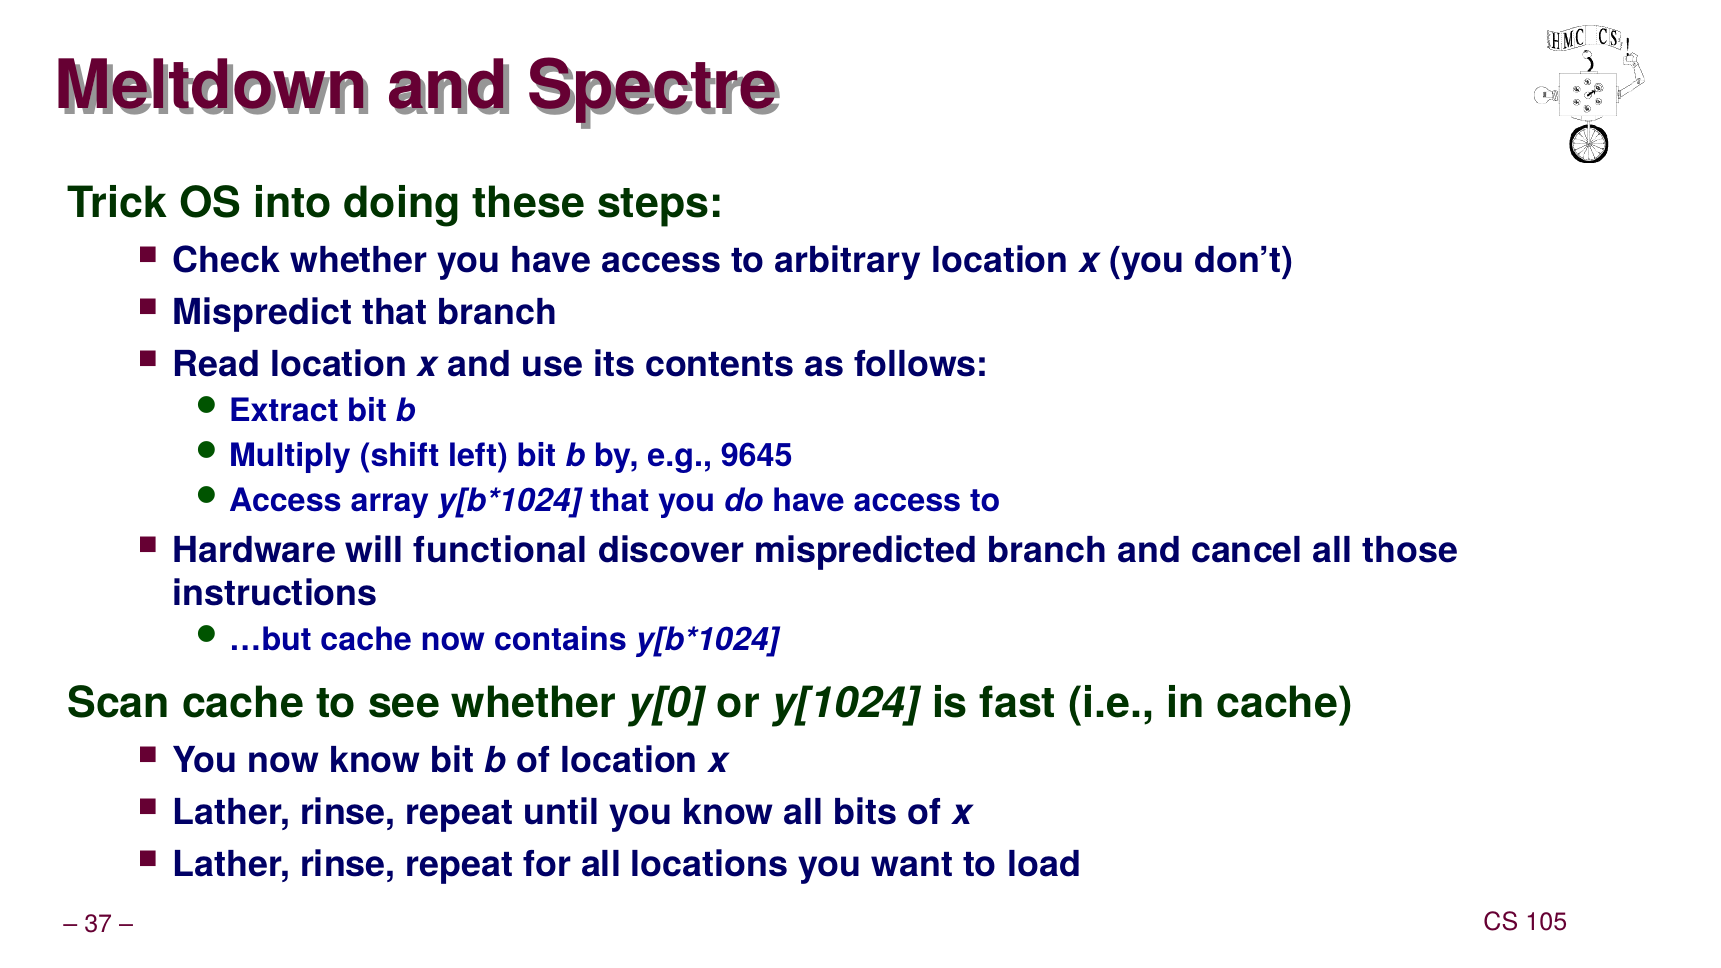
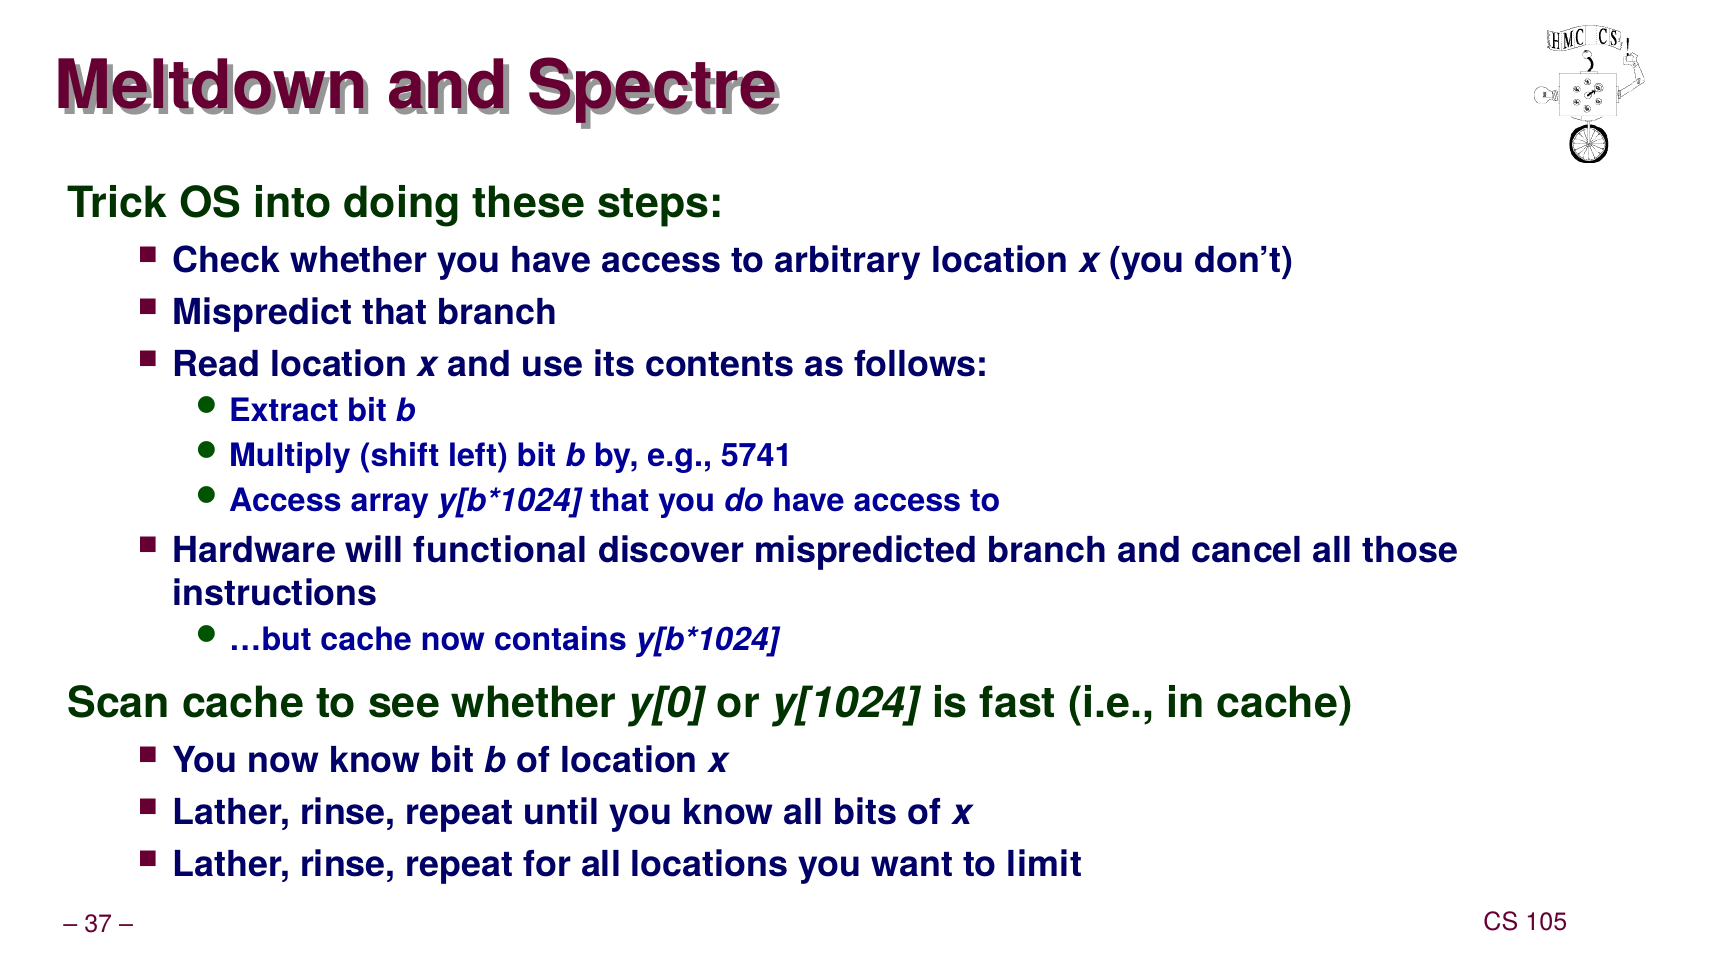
9645: 9645 -> 5741
load: load -> limit
